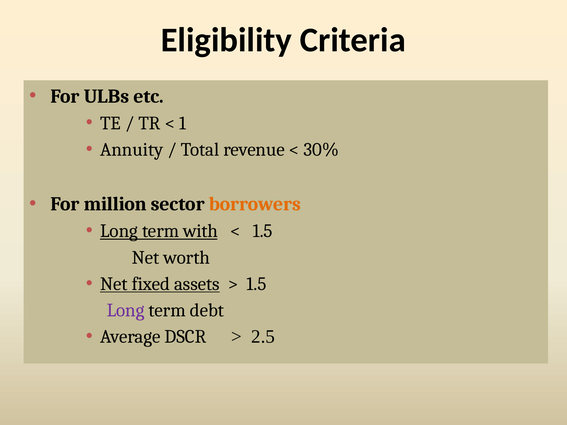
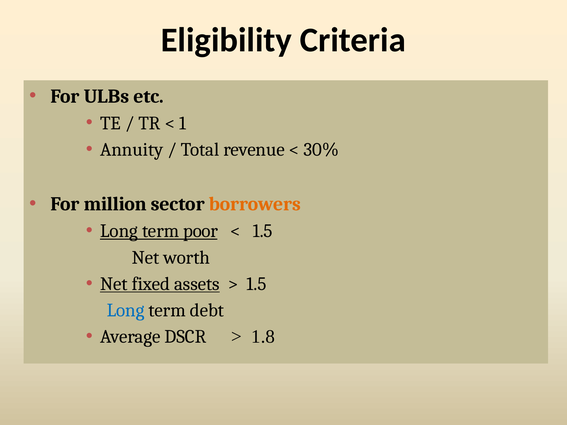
with: with -> poor
Long at (126, 310) colour: purple -> blue
2.5: 2.5 -> 1.8
